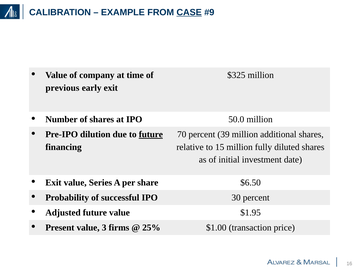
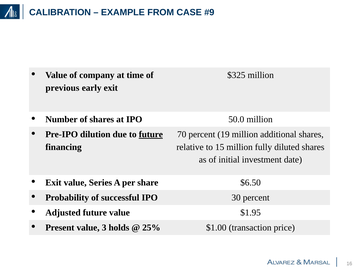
CASE underline: present -> none
39: 39 -> 19
firms: firms -> holds
